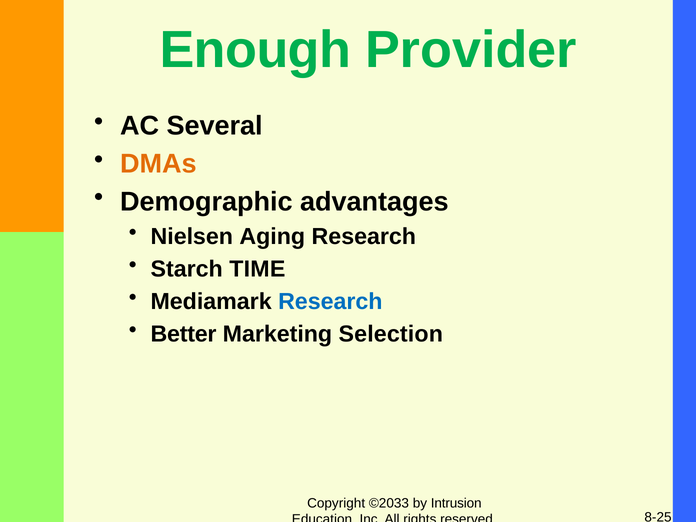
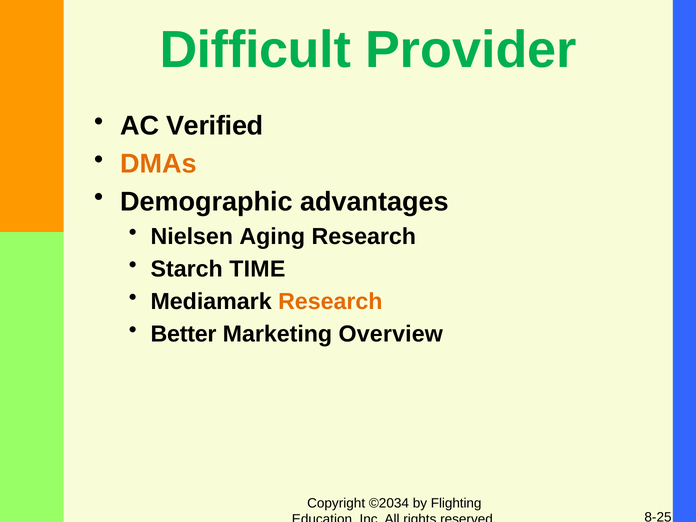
Enough: Enough -> Difficult
Several: Several -> Verified
Research at (330, 301) colour: blue -> orange
Selection: Selection -> Overview
©2033: ©2033 -> ©2034
Intrusion: Intrusion -> Flighting
